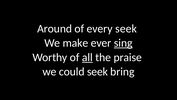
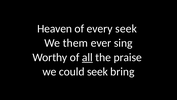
Around: Around -> Heaven
make: make -> them
sing underline: present -> none
